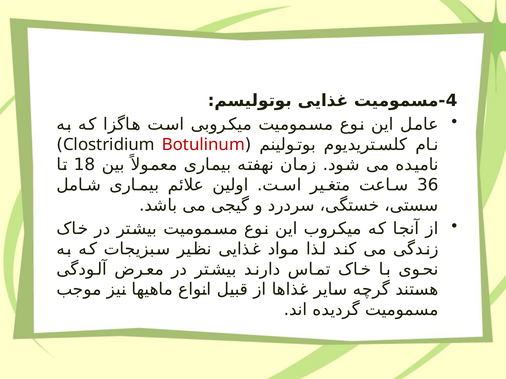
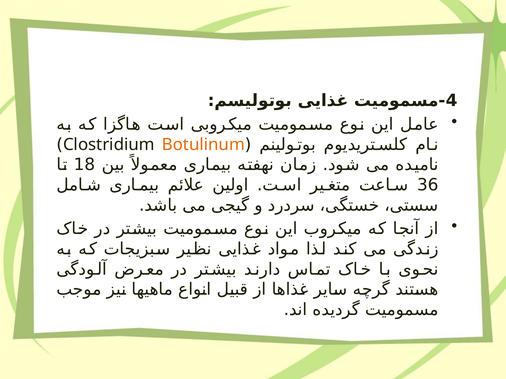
Botulinum colour: red -> orange
